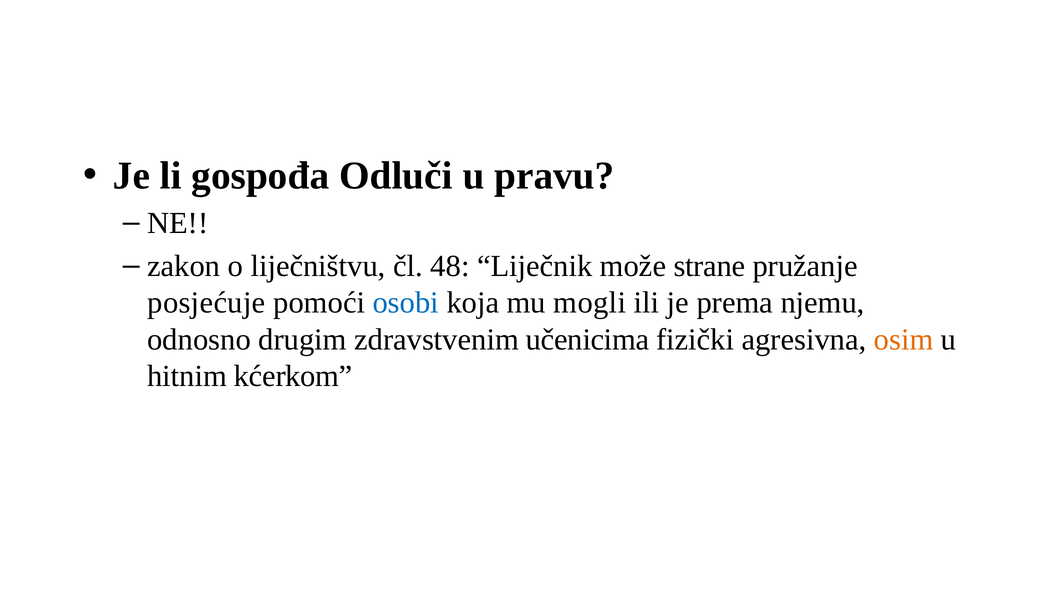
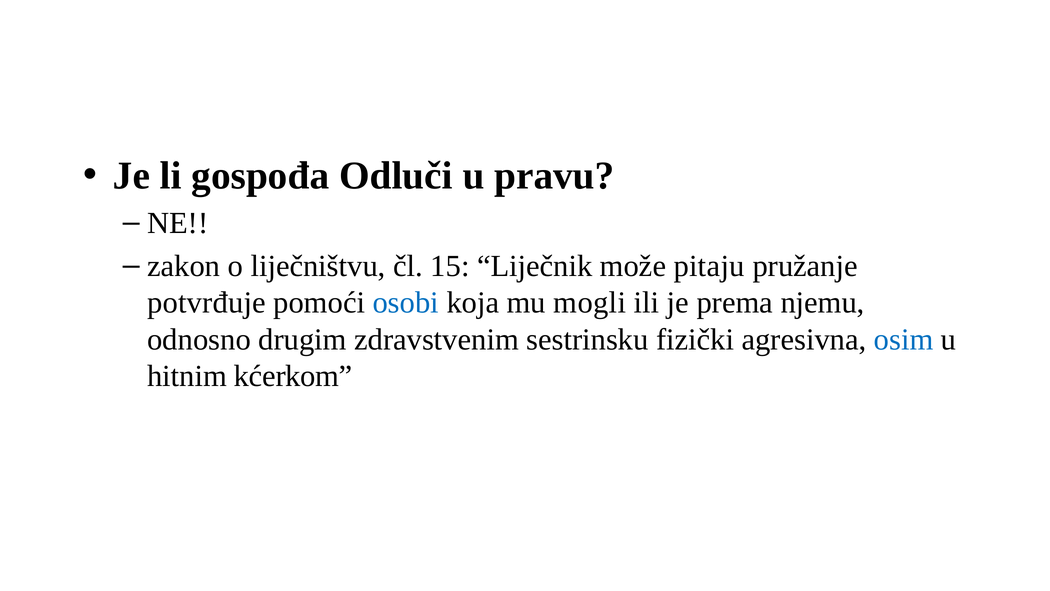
48: 48 -> 15
strane: strane -> pitaju
posjećuje: posjećuje -> potvrđuje
učenicima: učenicima -> sestrinsku
osim colour: orange -> blue
